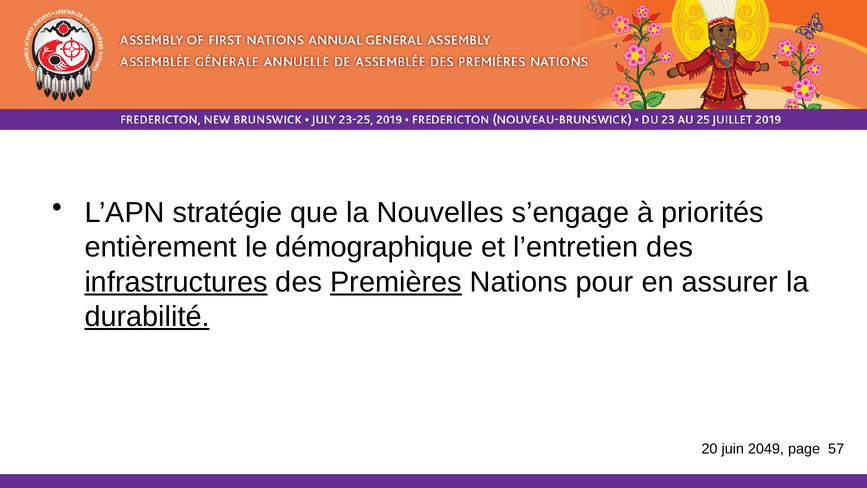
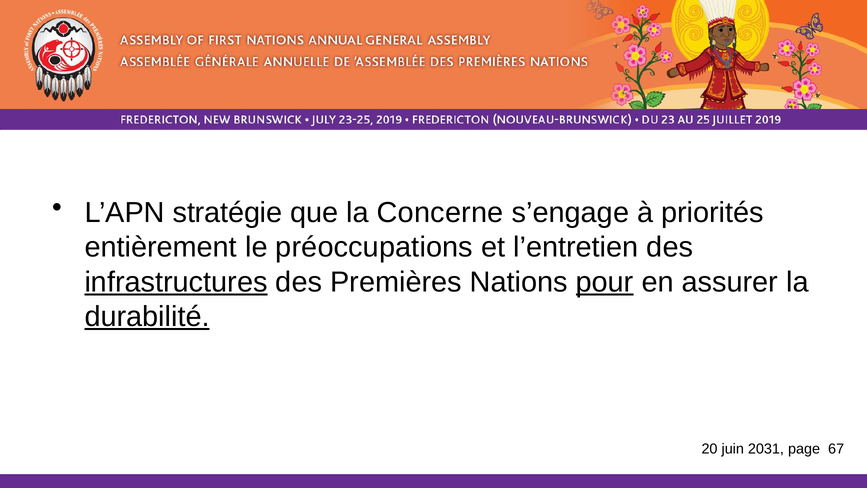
Nouvelles: Nouvelles -> Concerne
démographique: démographique -> préoccupations
Premières underline: present -> none
pour underline: none -> present
2049: 2049 -> 2031
57: 57 -> 67
